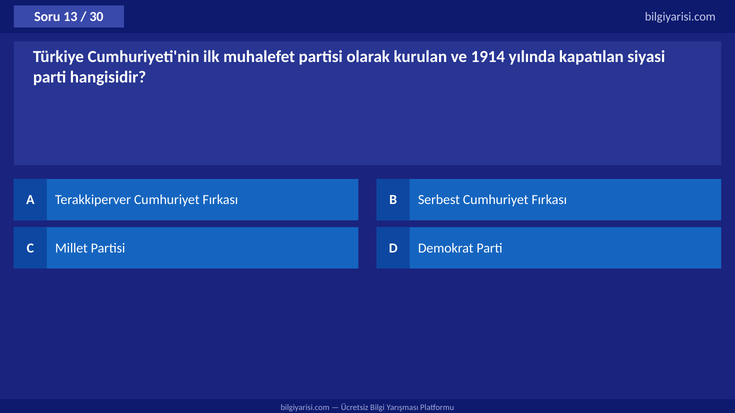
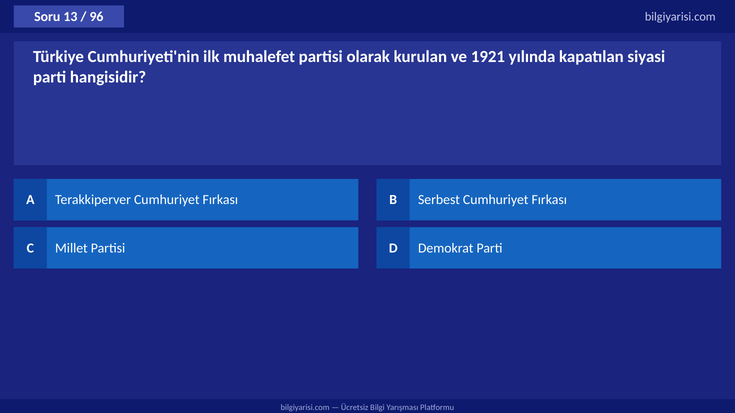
30: 30 -> 96
1914: 1914 -> 1921
